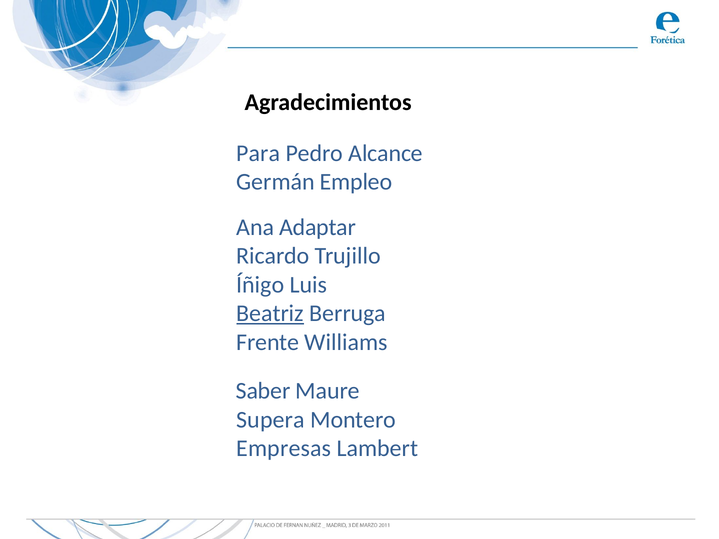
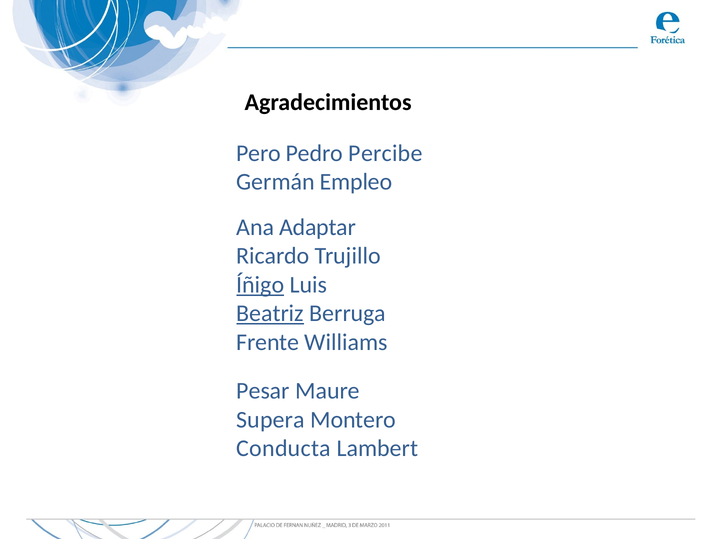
Para: Para -> Pero
Alcance: Alcance -> Percibe
Íñigo underline: none -> present
Saber: Saber -> Pesar
Empresas: Empresas -> Conducta
